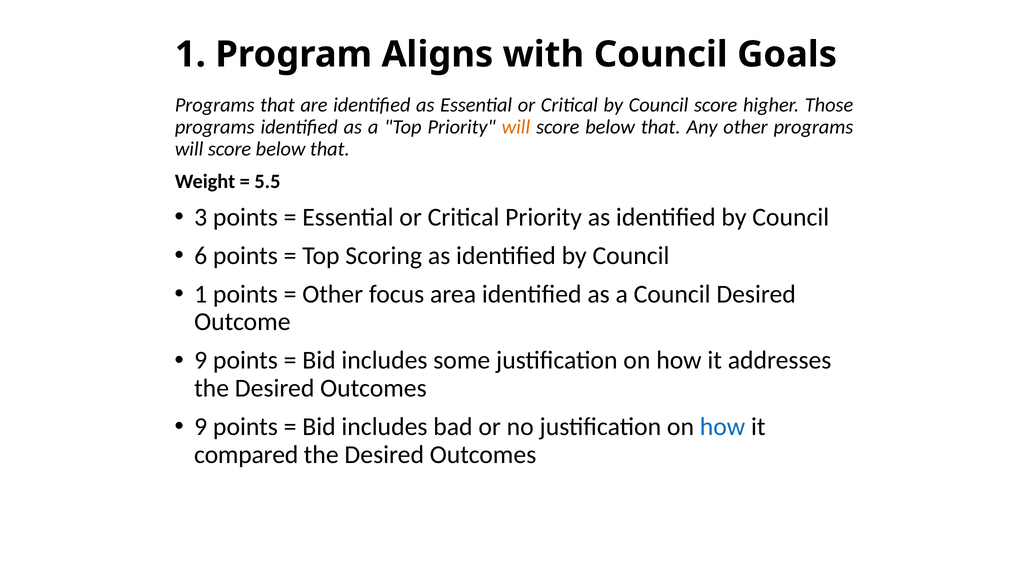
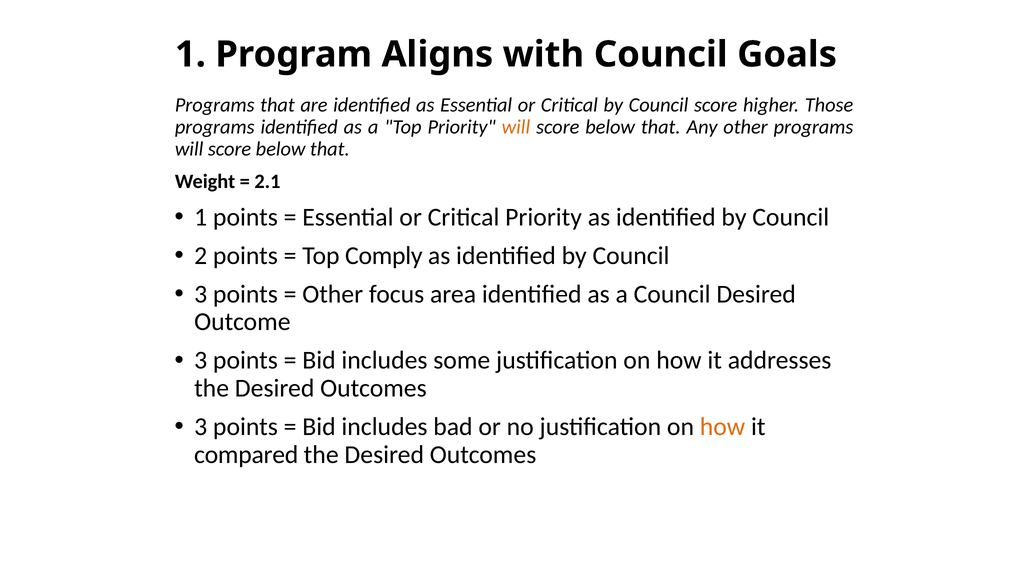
5.5: 5.5 -> 2.1
3 at (201, 217): 3 -> 1
6: 6 -> 2
Scoring: Scoring -> Comply
1 at (201, 294): 1 -> 3
9 at (201, 360): 9 -> 3
9 at (201, 427): 9 -> 3
how at (723, 427) colour: blue -> orange
